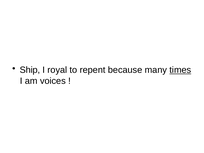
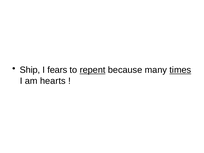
royal: royal -> fears
repent underline: none -> present
voices: voices -> hearts
